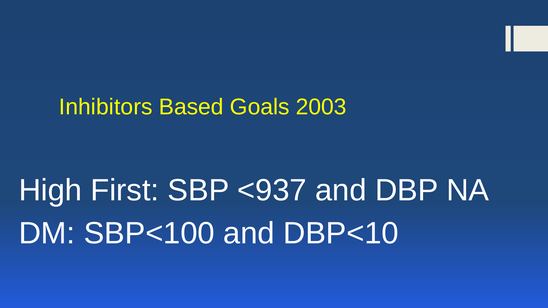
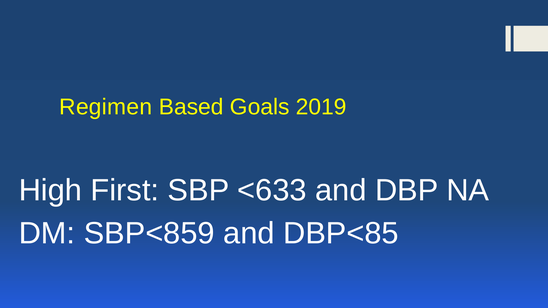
Inhibitors: Inhibitors -> Regimen
2003: 2003 -> 2019
<937: <937 -> <633
SBP<100: SBP<100 -> SBP<859
DBP<10: DBP<10 -> DBP<85
